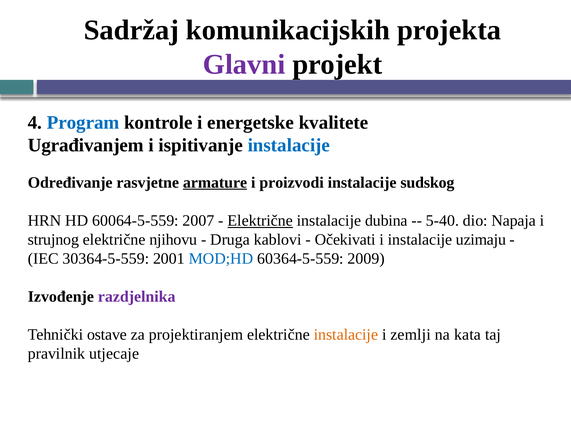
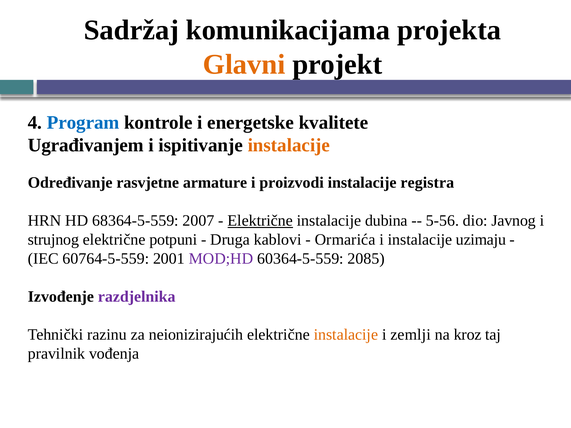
komunikacijskih: komunikacijskih -> komunikacijama
Glavni colour: purple -> orange
instalacije at (289, 145) colour: blue -> orange
armature underline: present -> none
sudskog: sudskog -> registra
60064-5-559: 60064-5-559 -> 68364-5-559
5-40: 5-40 -> 5-56
Napaja: Napaja -> Javnog
njihovu: njihovu -> potpuni
Očekivati: Očekivati -> Ormarića
30364-5-559: 30364-5-559 -> 60764-5-559
MOD;HD colour: blue -> purple
2009: 2009 -> 2085
ostave: ostave -> razinu
projektiranjem: projektiranjem -> neionizirajućih
kata: kata -> kroz
utjecaje: utjecaje -> vođenja
